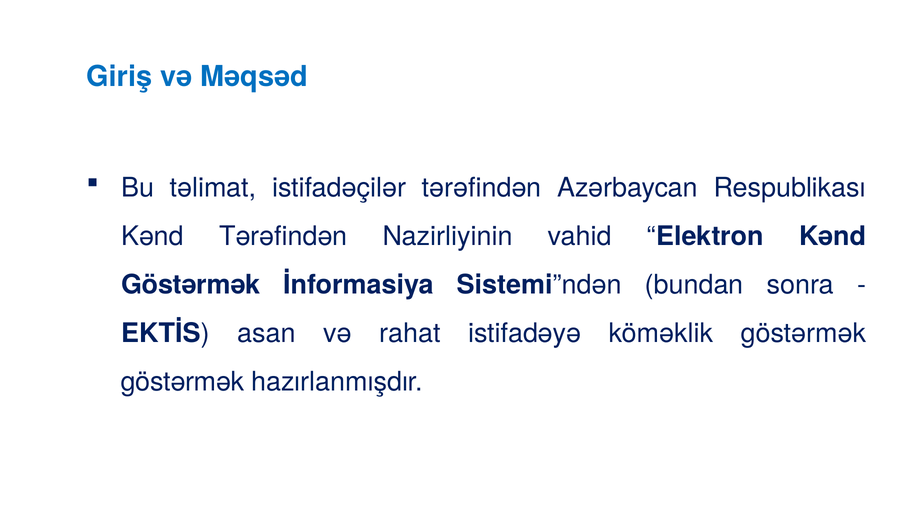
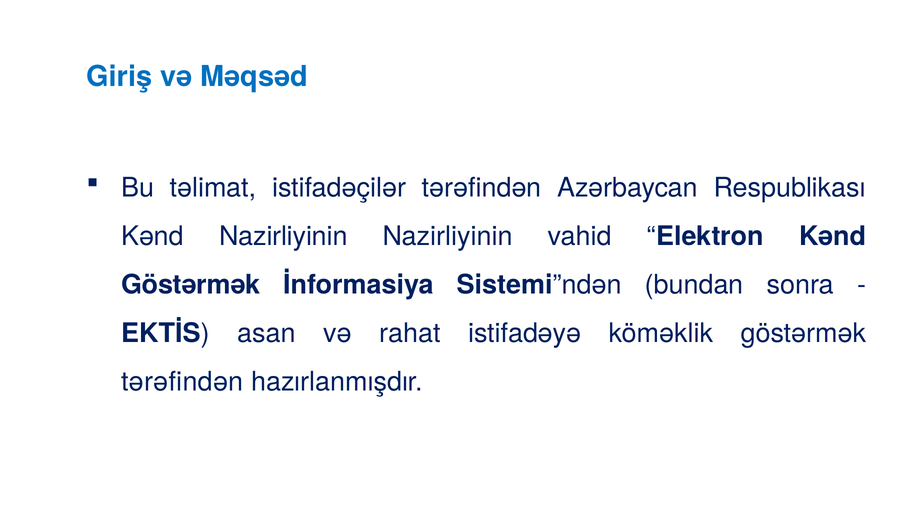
Kənd Tərəfindən: Tərəfindən -> Nazirliyinin
göstərmək at (183, 382): göstərmək -> tərəfindən
